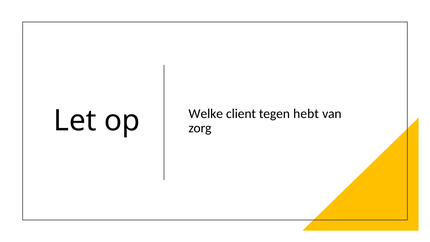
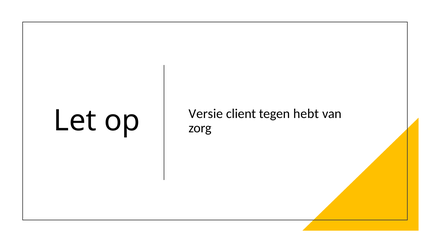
Welke: Welke -> Versie
